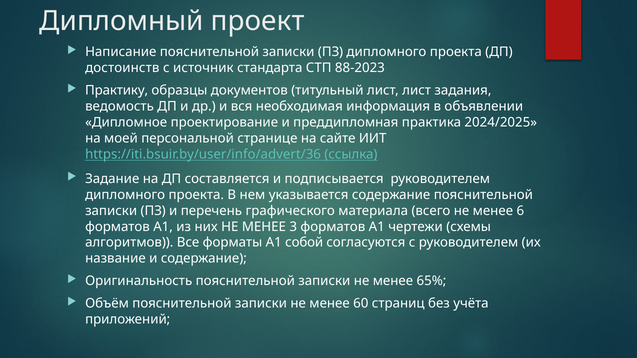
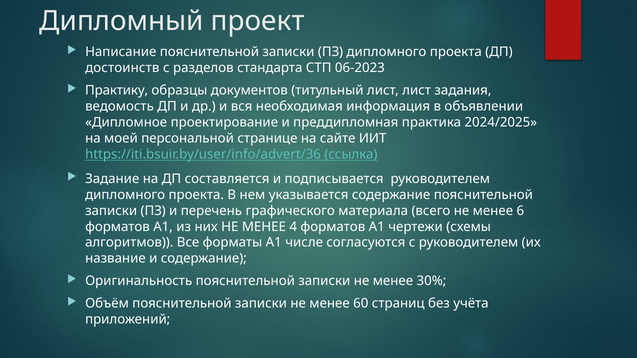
источник: источник -> разделов
88-2023: 88-2023 -> 06-2023
3: 3 -> 4
собой: собой -> числе
65%: 65% -> 30%
